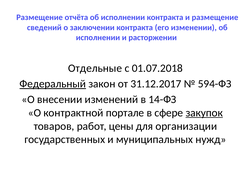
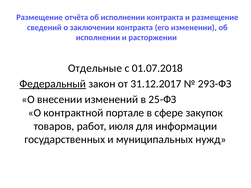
594-ФЗ: 594-ФЗ -> 293-ФЗ
14-ФЗ: 14-ФЗ -> 25-ФЗ
закупок underline: present -> none
цены: цены -> июля
организации: организации -> информации
